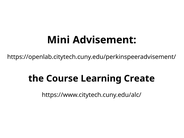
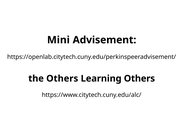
the Course: Course -> Others
Learning Create: Create -> Others
